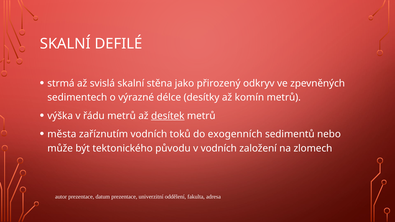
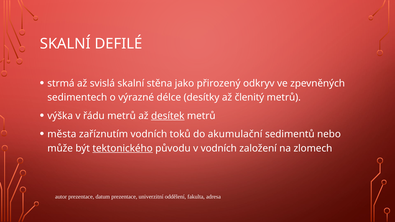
komín: komín -> členitý
exogenních: exogenních -> akumulační
tektonického underline: none -> present
